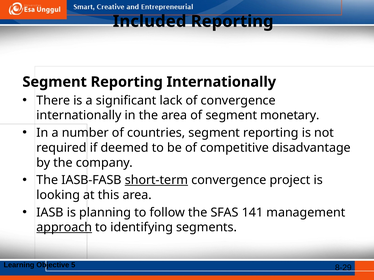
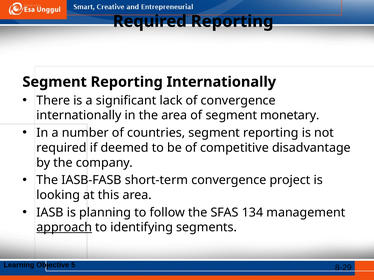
Included at (150, 21): Included -> Required
short-term underline: present -> none
141: 141 -> 134
